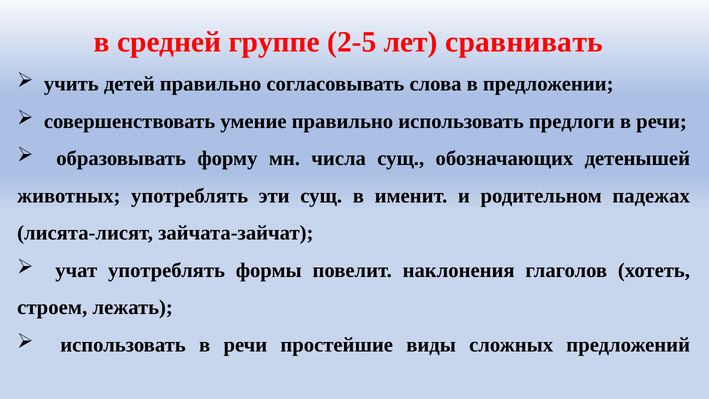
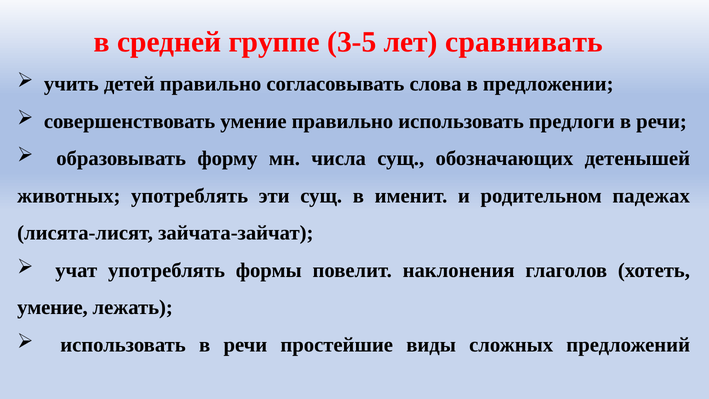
2-5: 2-5 -> 3-5
строем at (52, 307): строем -> умение
